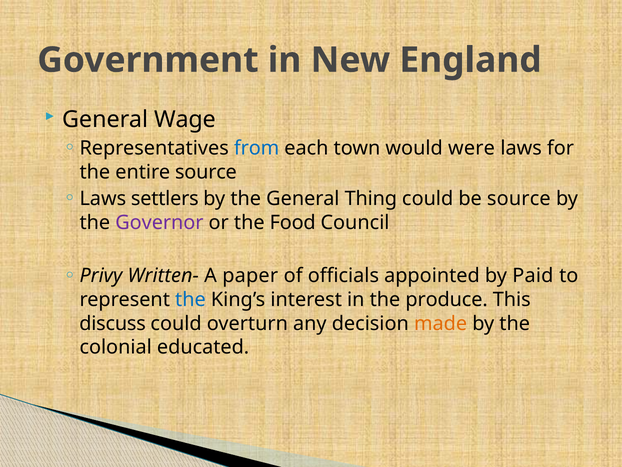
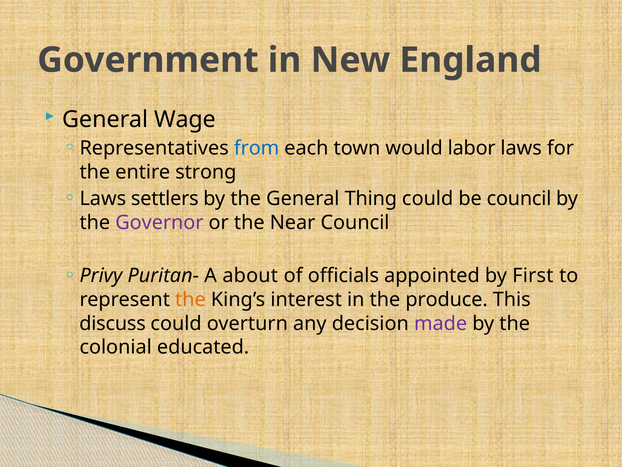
were: were -> labor
entire source: source -> strong
be source: source -> council
Food: Food -> Near
Written-: Written- -> Puritan-
paper: paper -> about
Paid: Paid -> First
the at (190, 299) colour: blue -> orange
made colour: orange -> purple
